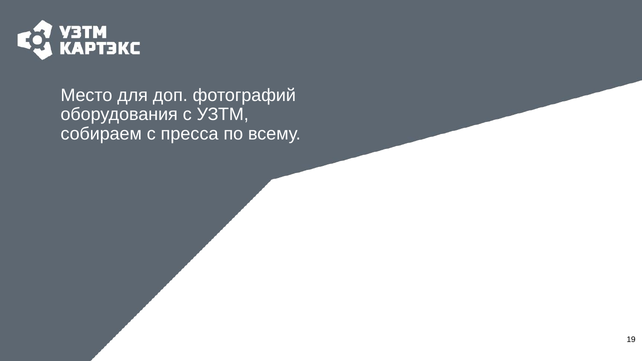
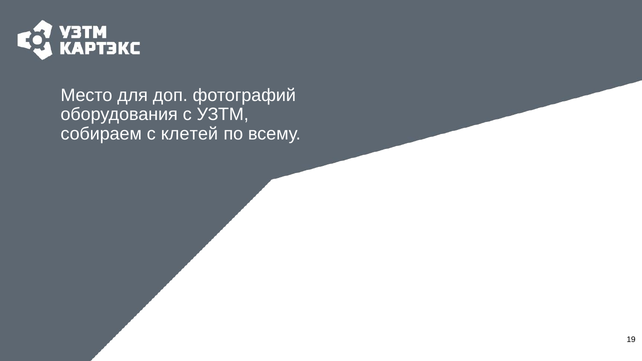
пресса: пресса -> клетей
